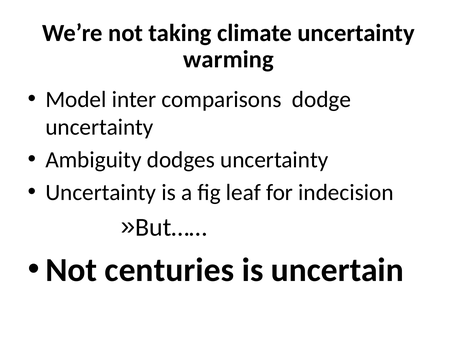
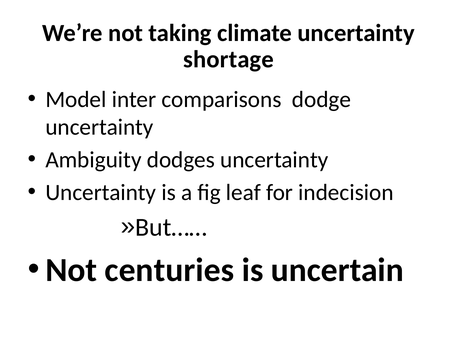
warming: warming -> shortage
